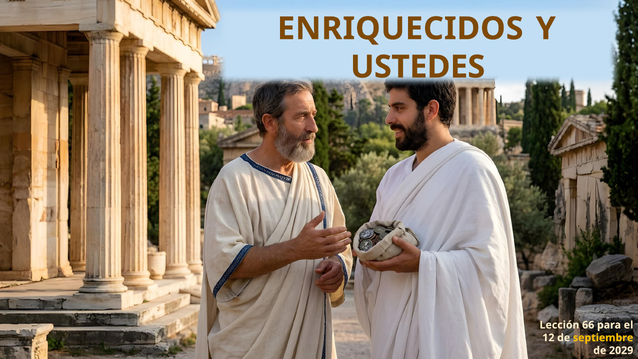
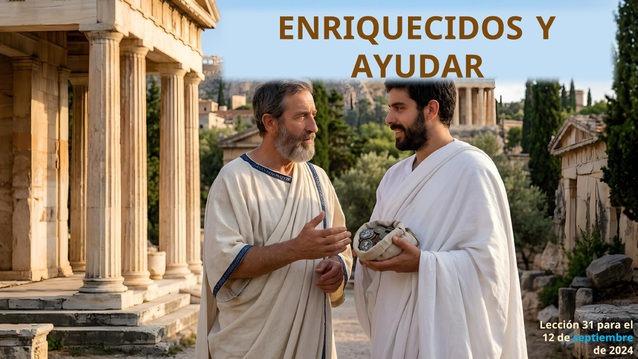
USTEDES: USTEDES -> AYUDAR
66: 66 -> 31
septiembre colour: yellow -> light blue
2029: 2029 -> 2024
